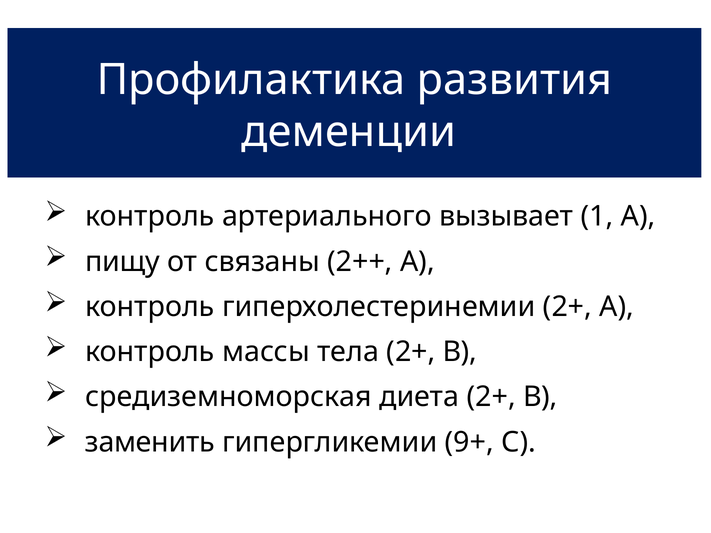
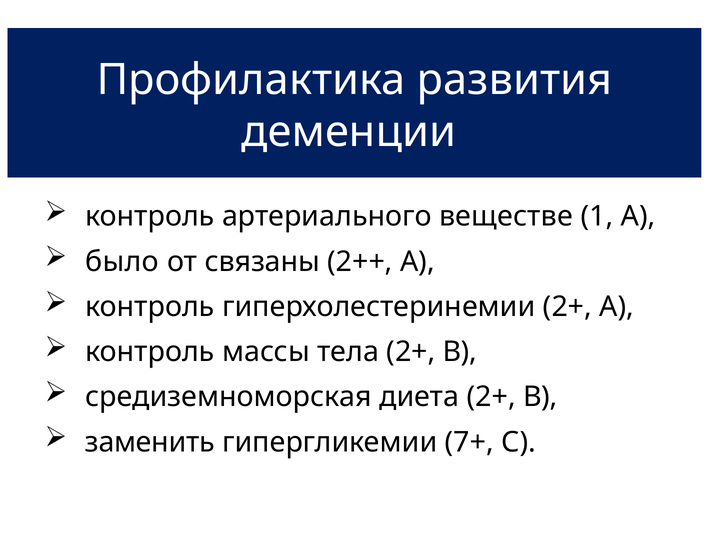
вызывает: вызывает -> веществе
пищу: пищу -> было
9+: 9+ -> 7+
